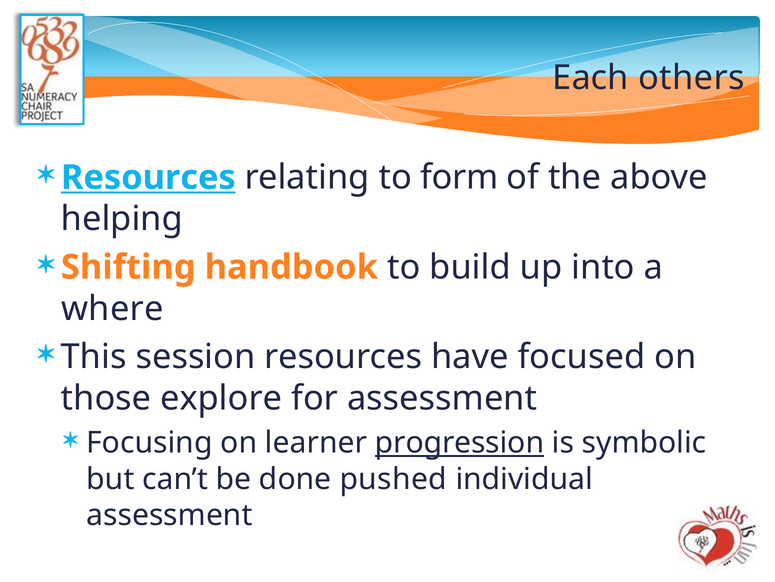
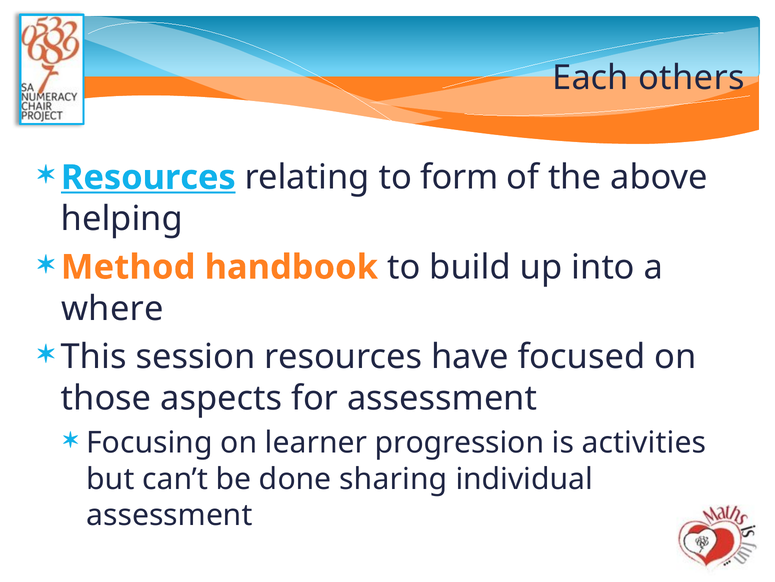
Shifting: Shifting -> Method
explore: explore -> aspects
progression underline: present -> none
symbolic: symbolic -> activities
pushed: pushed -> sharing
